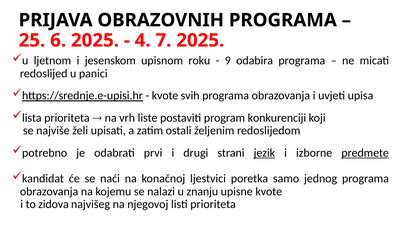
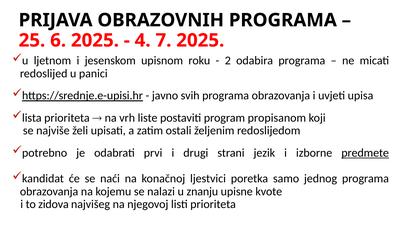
9: 9 -> 2
kvote at (165, 95): kvote -> javno
konkurenciji: konkurenciji -> propisanom
jezik underline: present -> none
